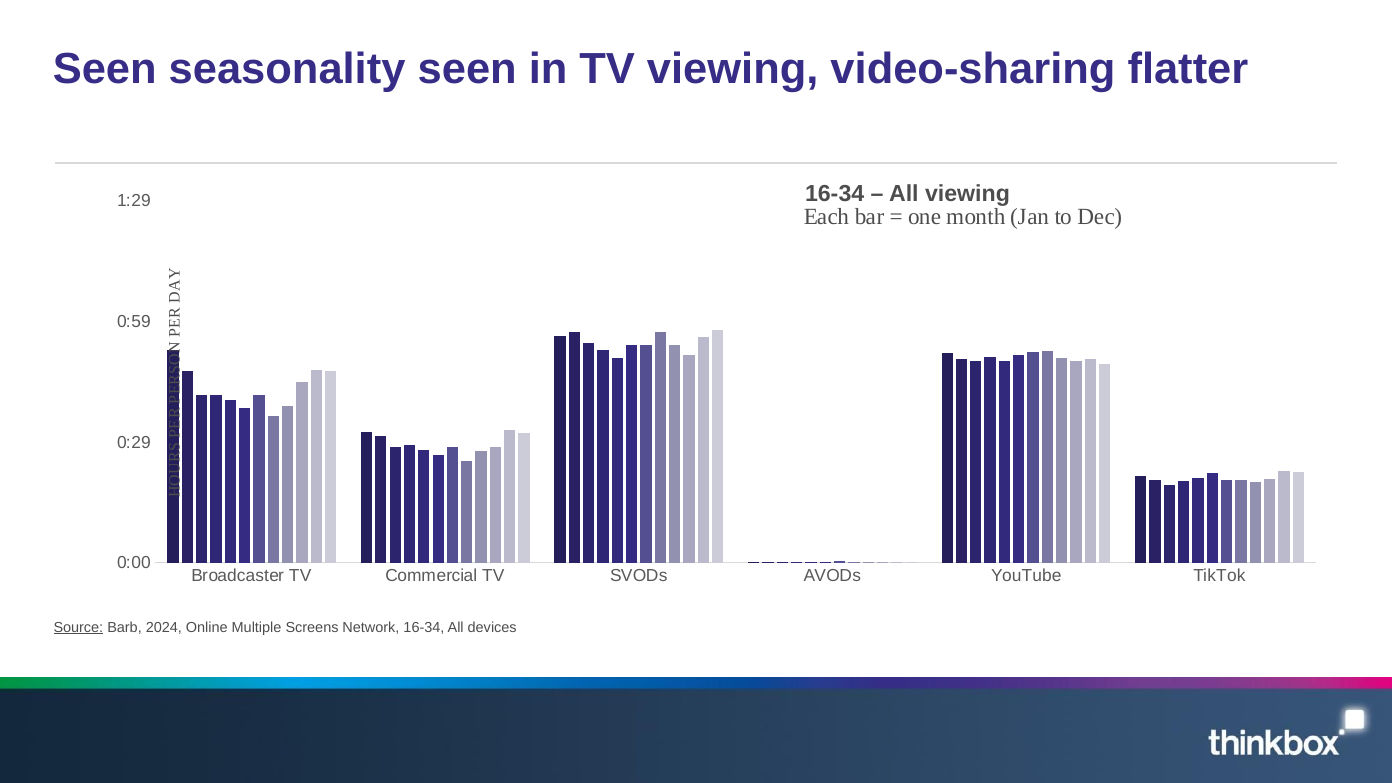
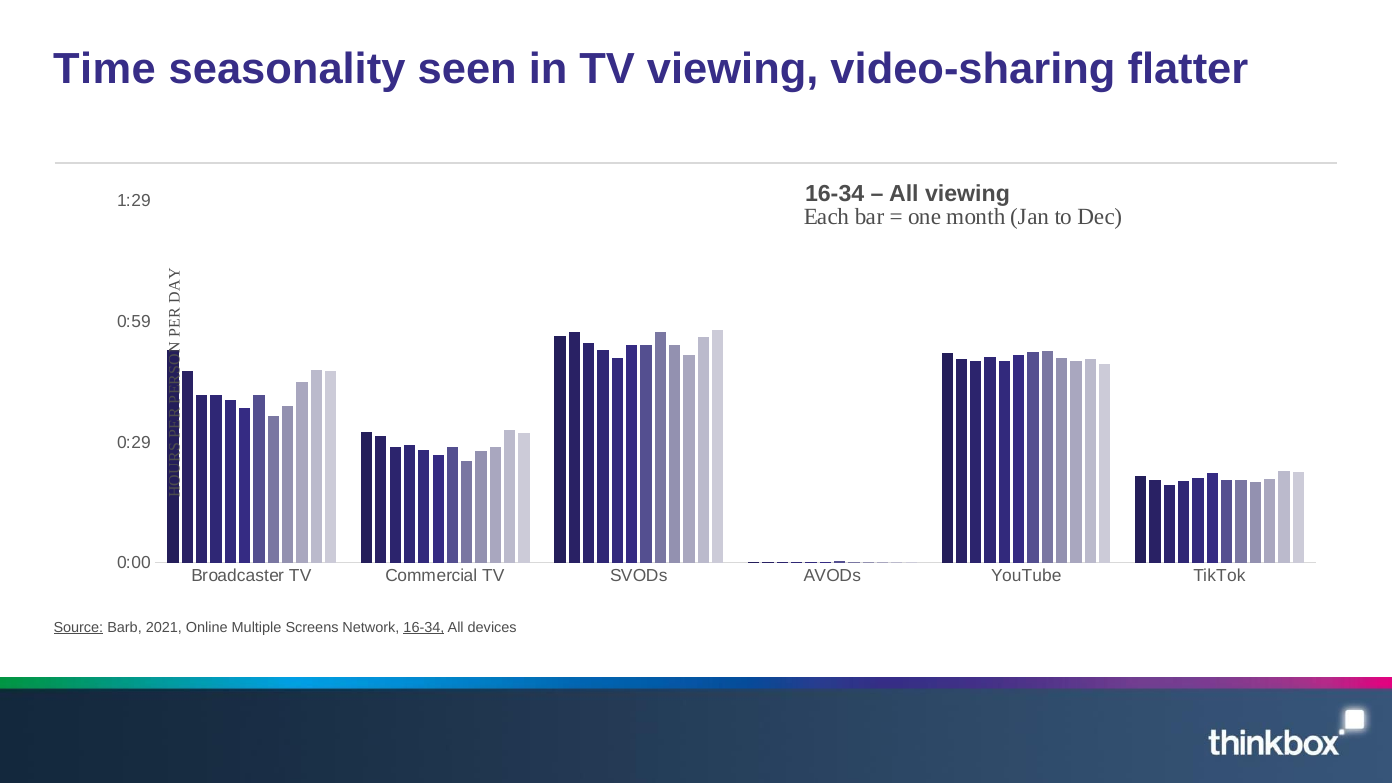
Seen at (105, 70): Seen -> Time
2024: 2024 -> 2021
16-34 at (424, 627) underline: none -> present
